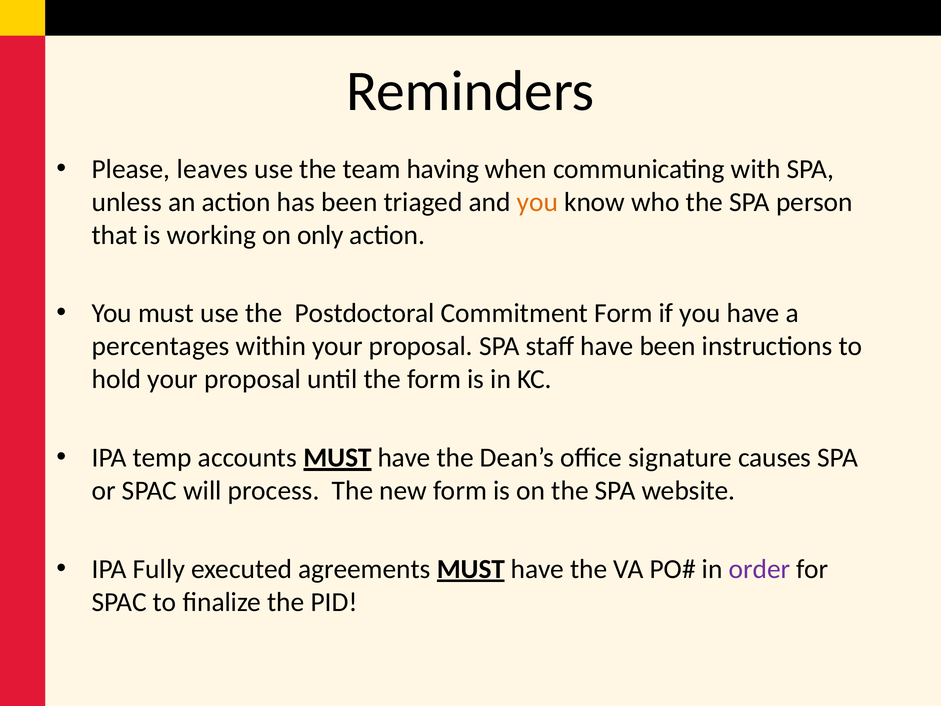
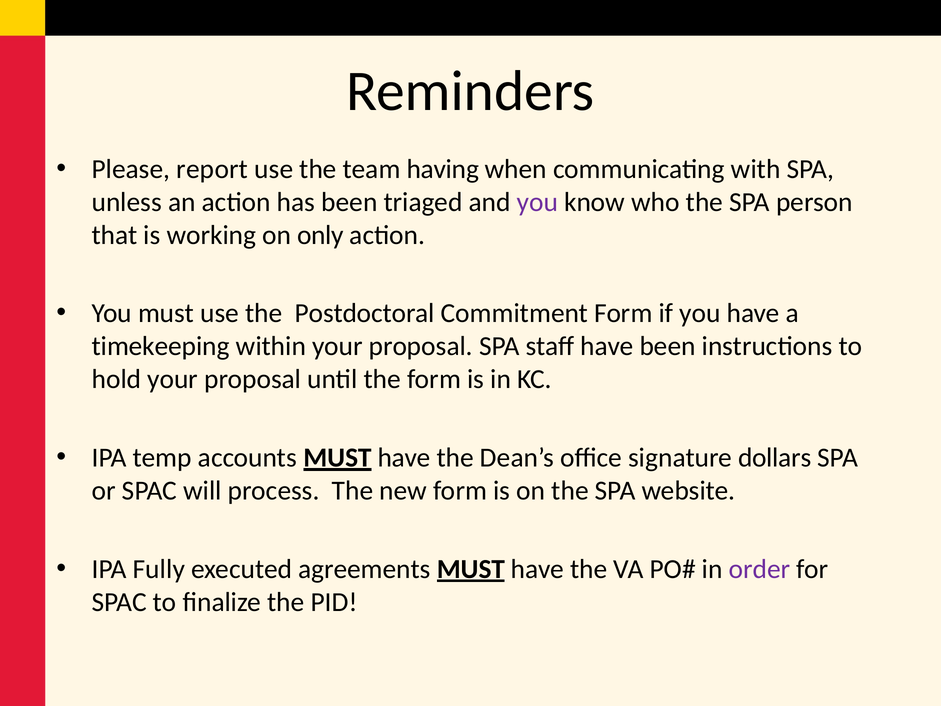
leaves: leaves -> report
you at (537, 202) colour: orange -> purple
percentages: percentages -> timekeeping
causes: causes -> dollars
